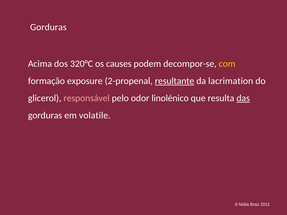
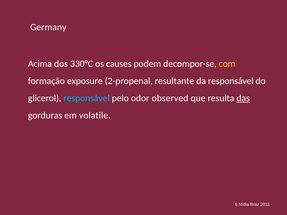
Gorduras at (48, 27): Gorduras -> Germany
320°C: 320°C -> 330°C
resultante underline: present -> none
da lacrimation: lacrimation -> responsável
responsável at (87, 98) colour: pink -> light blue
linolénico: linolénico -> observed
